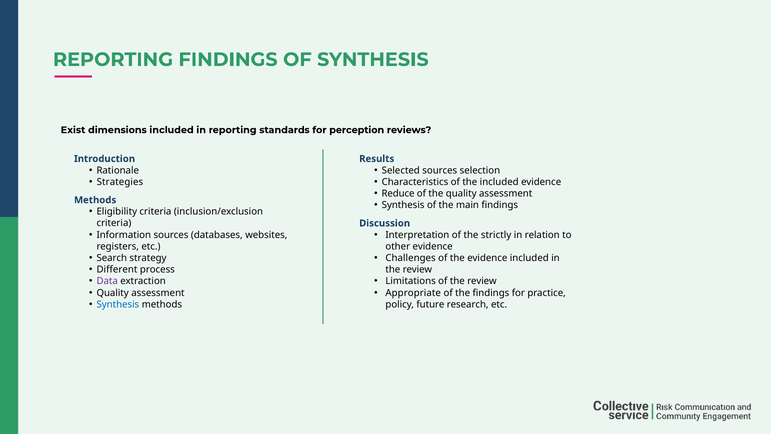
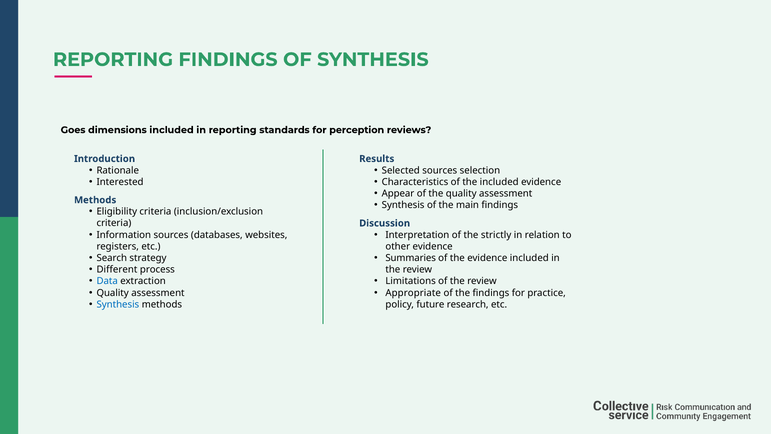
Exist: Exist -> Goes
Strategies: Strategies -> Interested
Reduce: Reduce -> Appear
Challenges: Challenges -> Summaries
Data colour: purple -> blue
